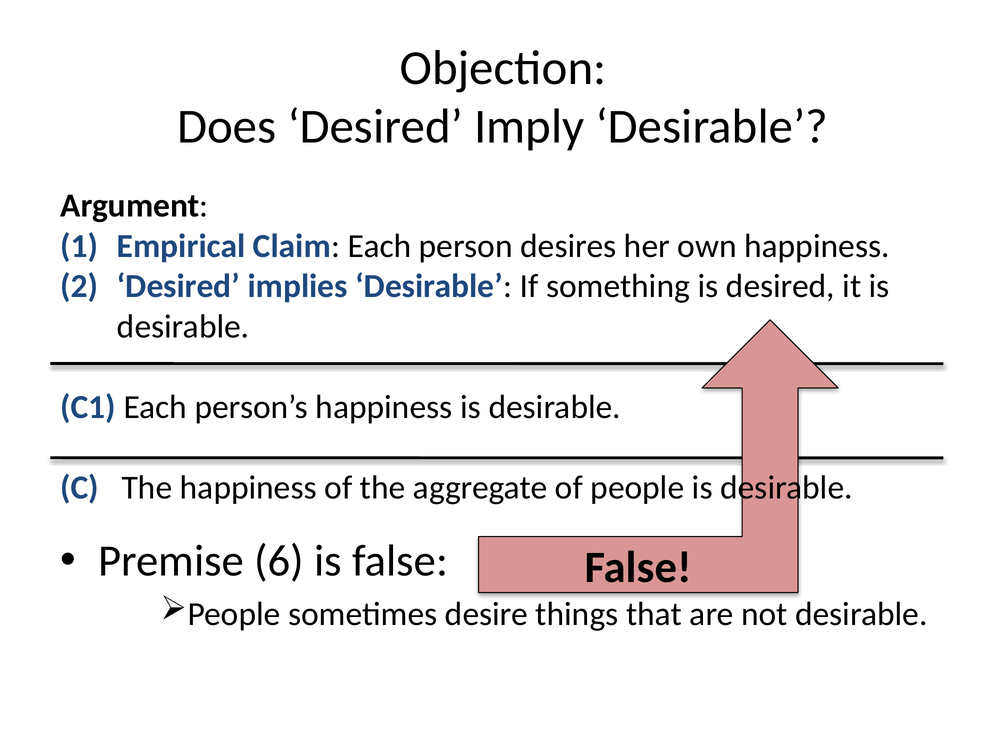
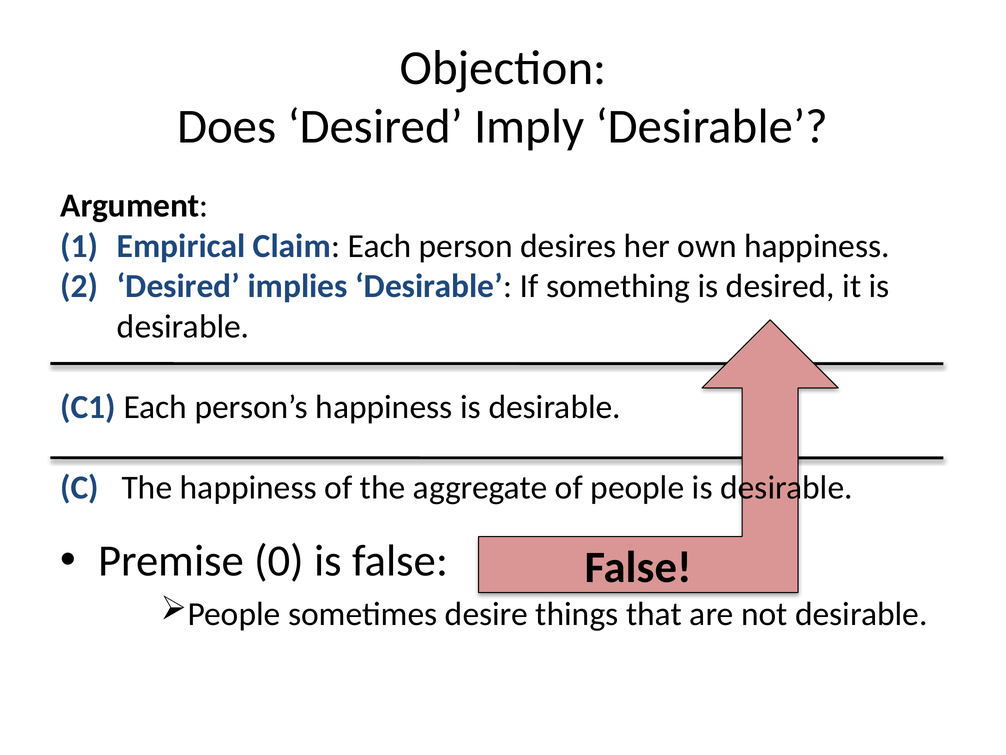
6: 6 -> 0
